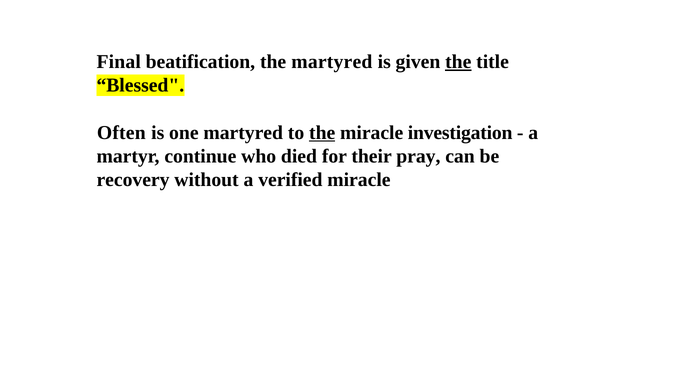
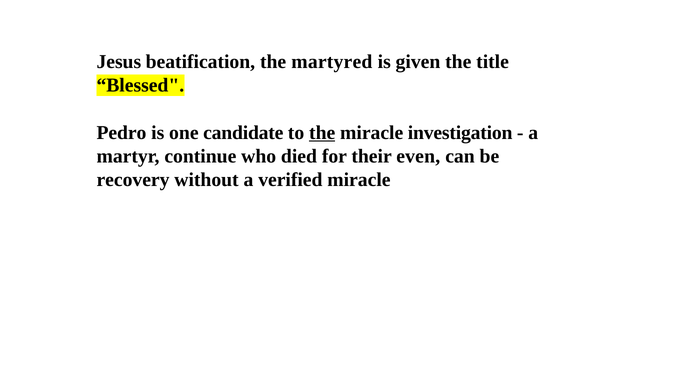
Final: Final -> Jesus
the at (458, 62) underline: present -> none
Often: Often -> Pedro
one martyred: martyred -> candidate
pray: pray -> even
